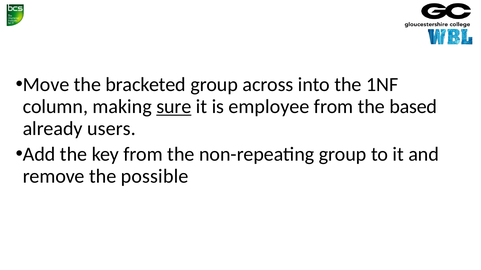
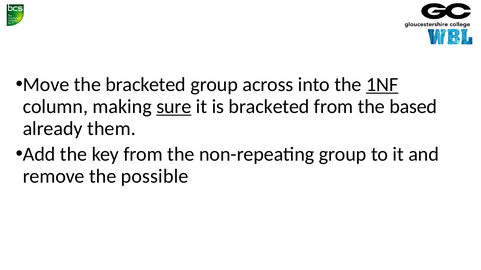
1NF underline: none -> present
is employee: employee -> bracketed
users: users -> them
